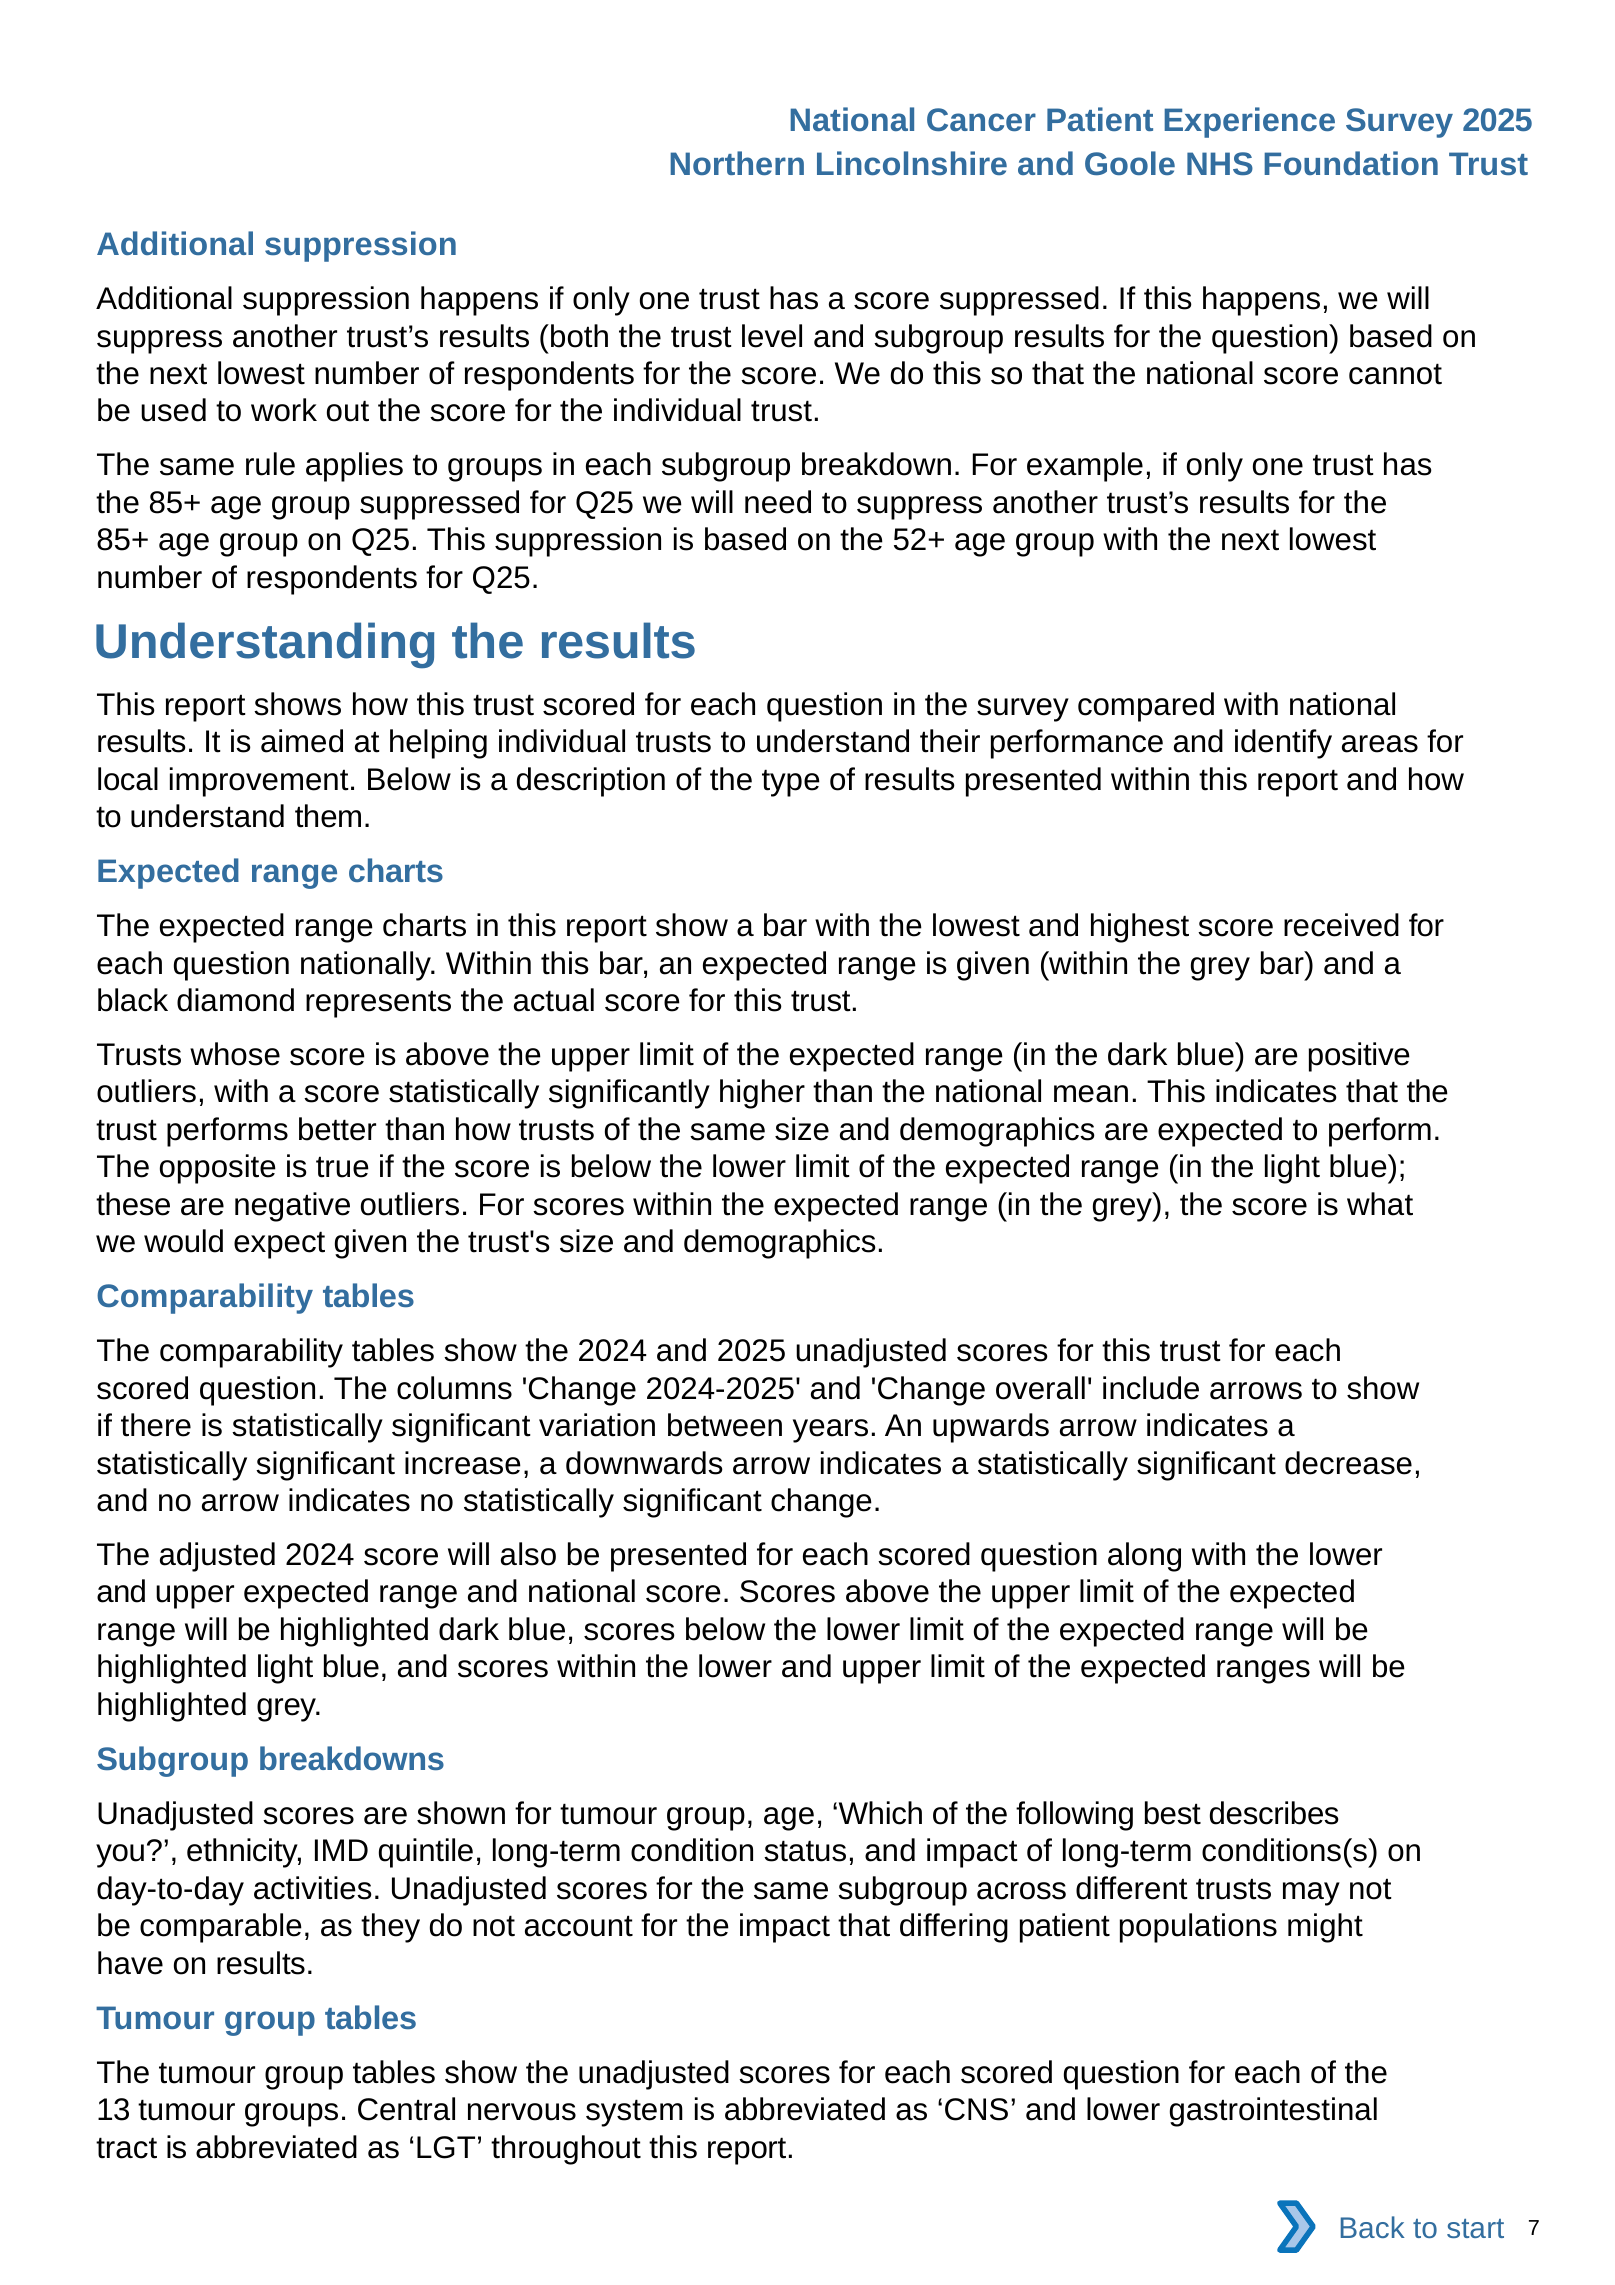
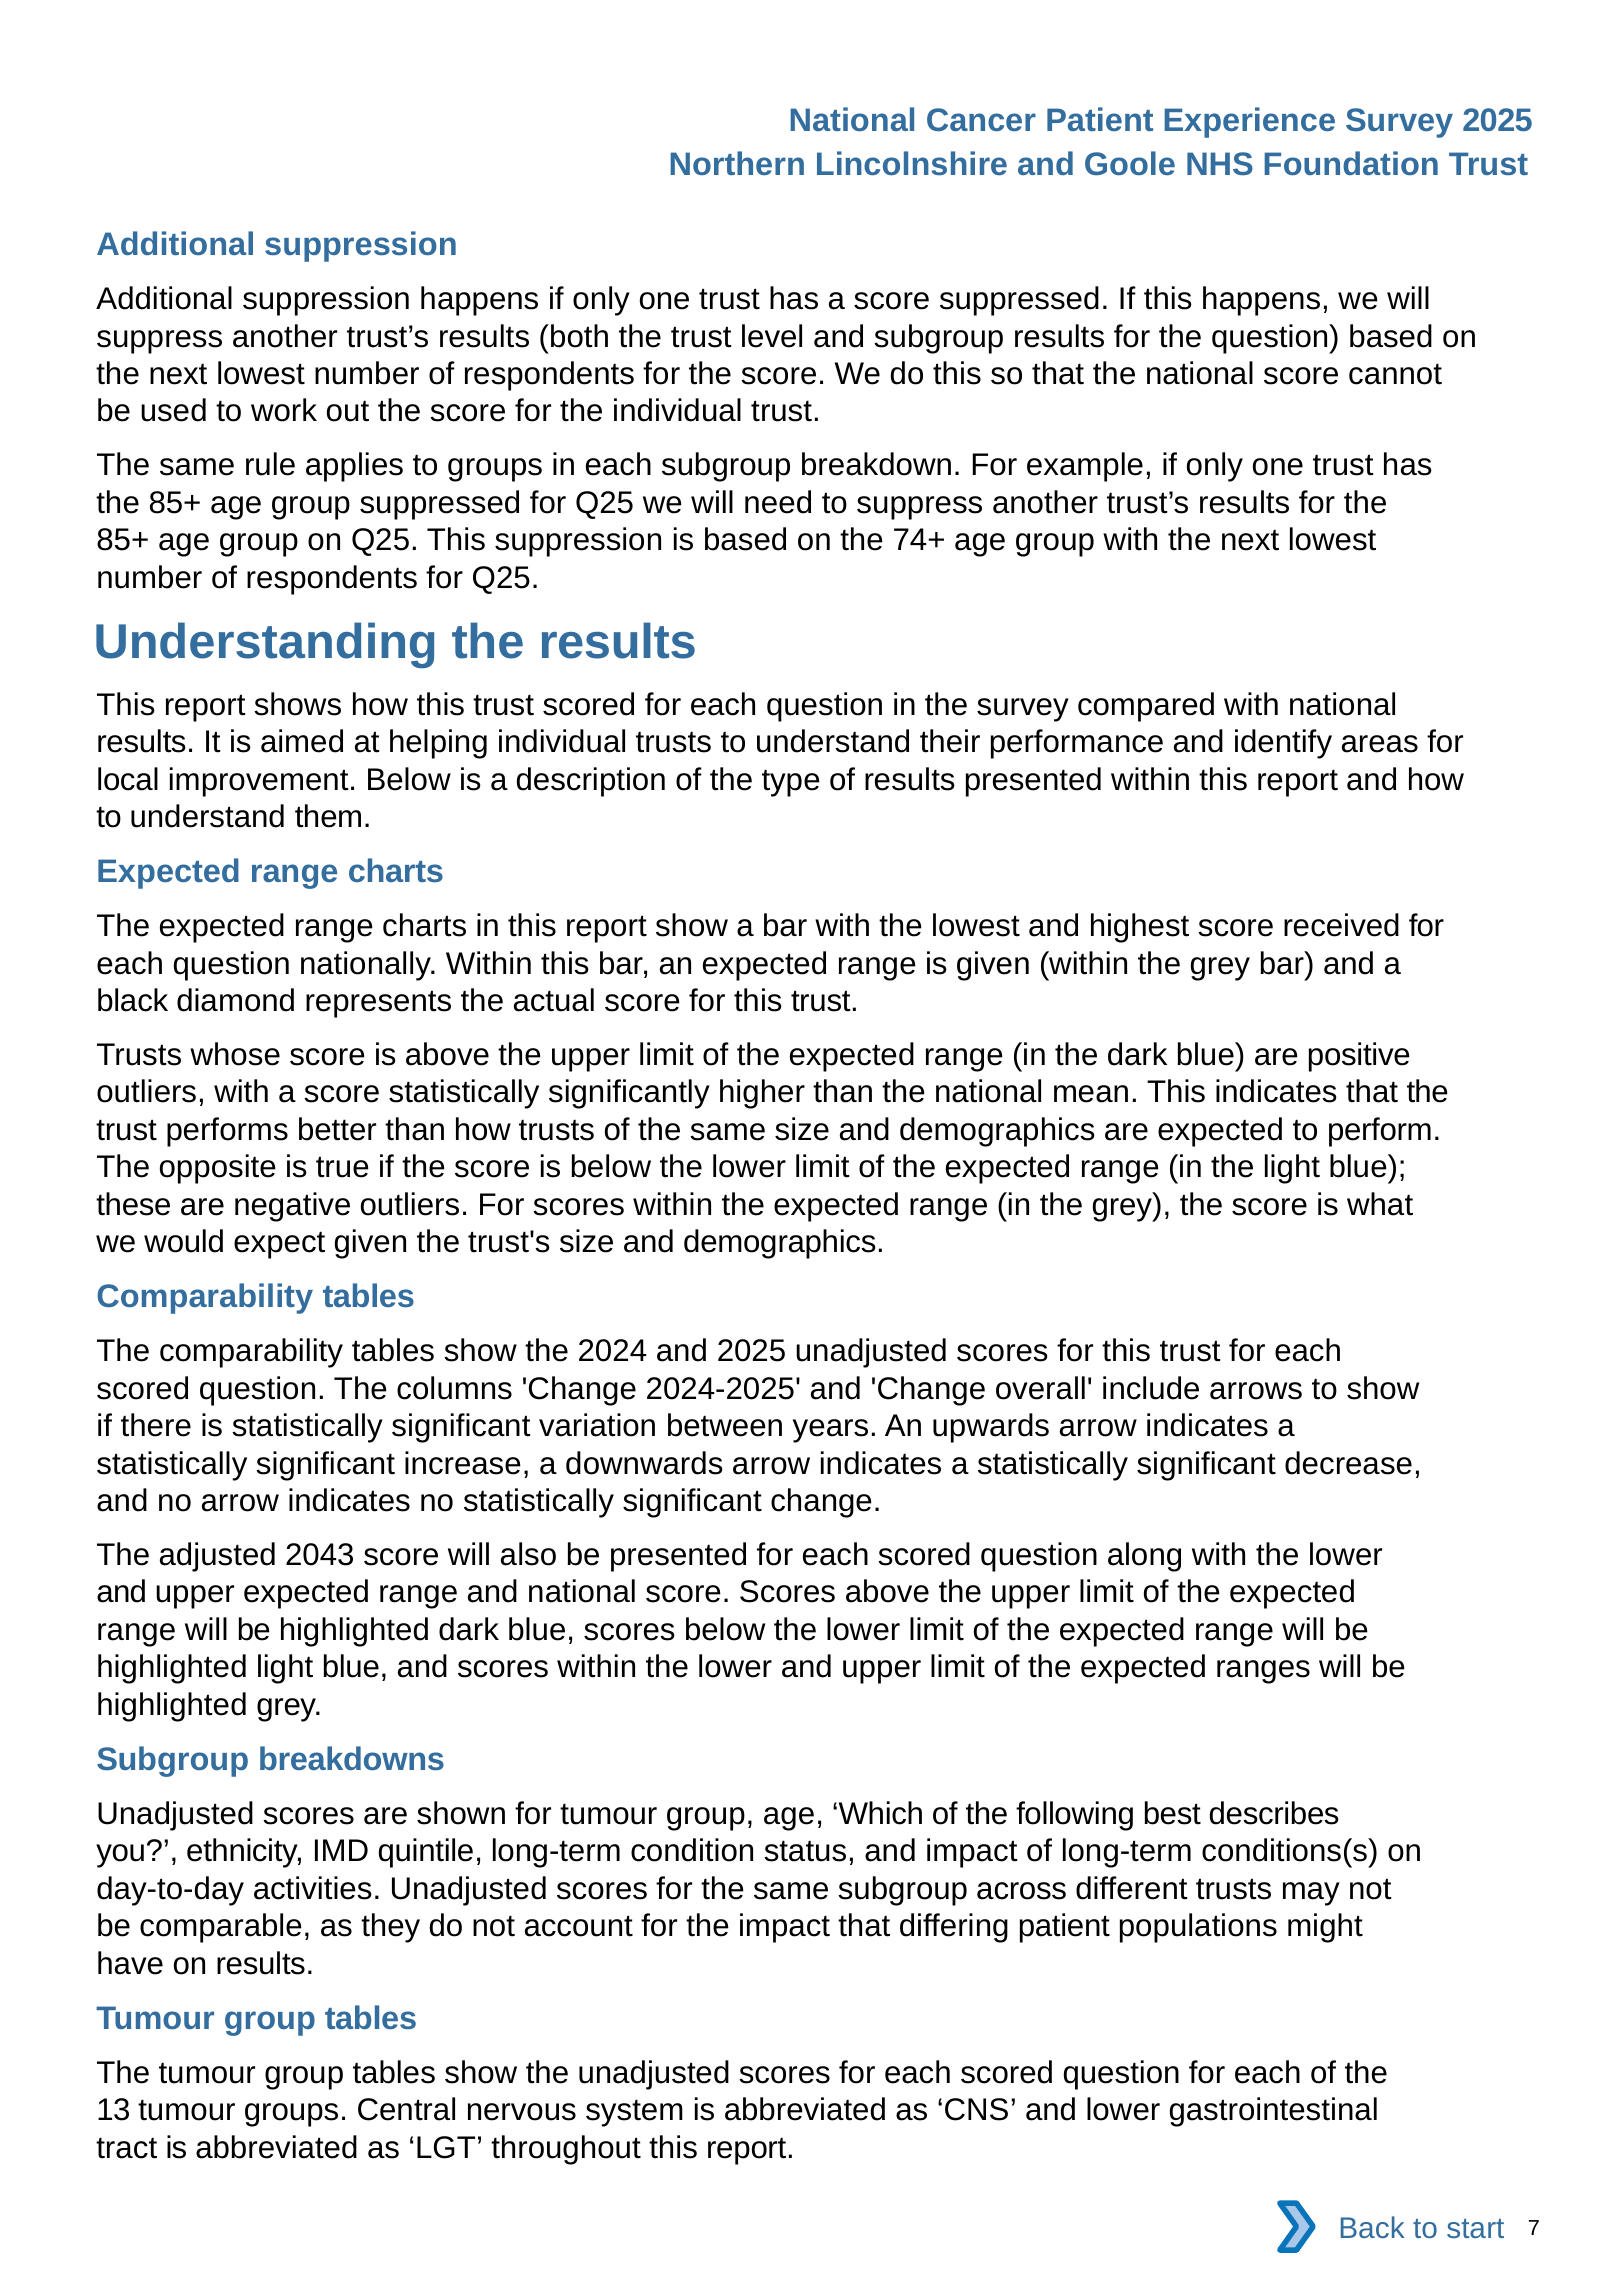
52+: 52+ -> 74+
adjusted 2024: 2024 -> 2043
